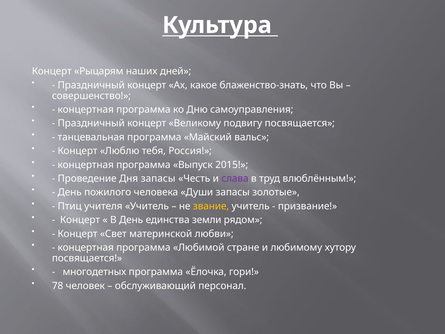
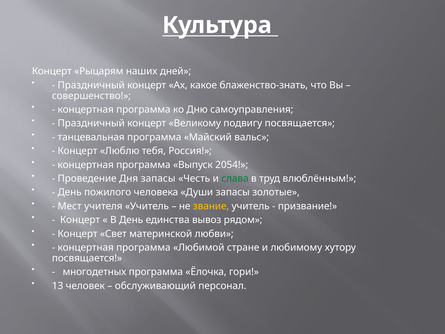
2015: 2015 -> 2054
слава colour: purple -> green
Птиц: Птиц -> Мест
земли: земли -> вывоз
78: 78 -> 13
